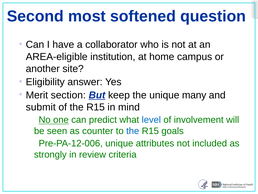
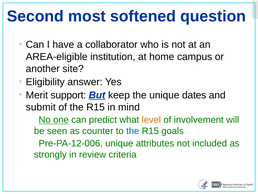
section: section -> support
many: many -> dates
level colour: blue -> orange
